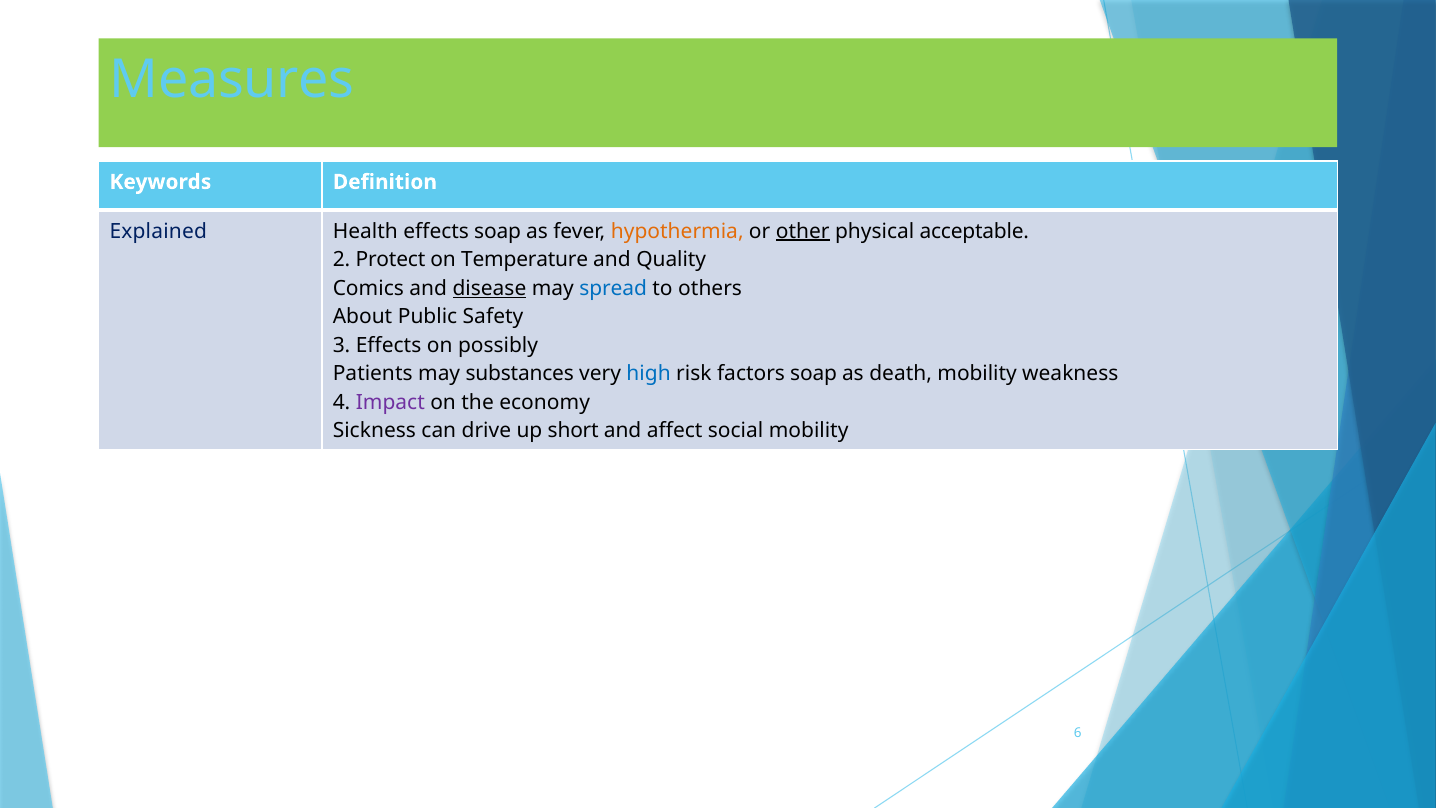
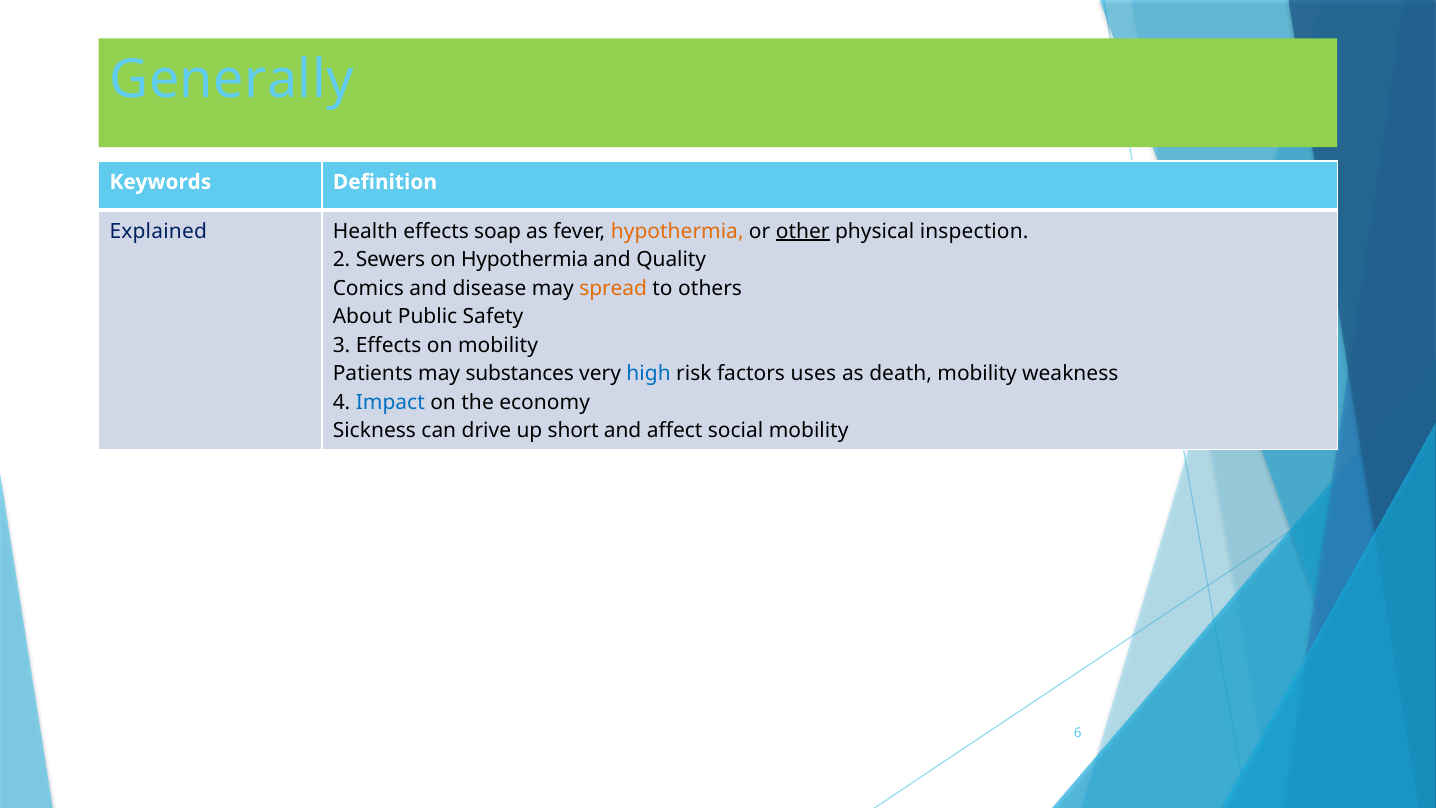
Measures: Measures -> Generally
acceptable: acceptable -> inspection
Protect: Protect -> Sewers
on Temperature: Temperature -> Hypothermia
disease underline: present -> none
spread colour: blue -> orange
on possibly: possibly -> mobility
factors soap: soap -> uses
Impact colour: purple -> blue
